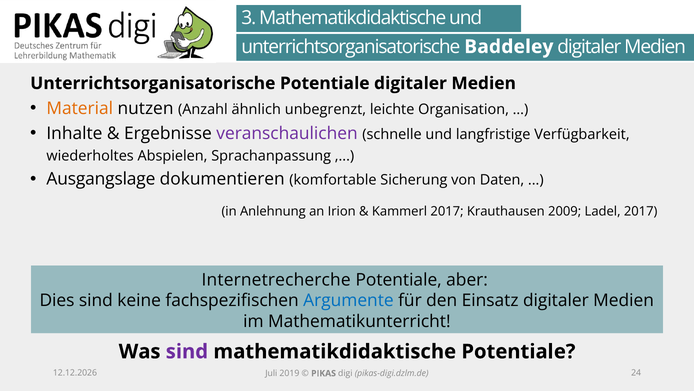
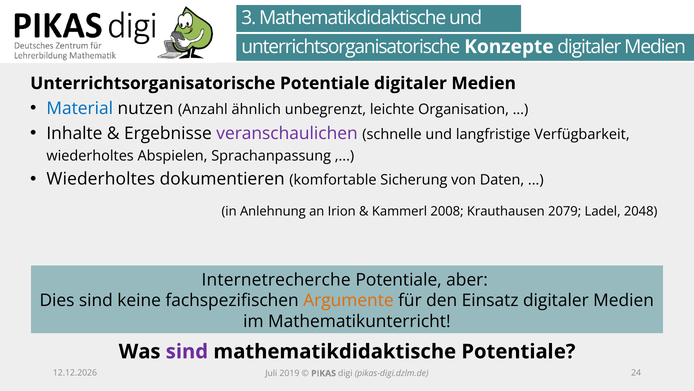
Baddeley: Baddeley -> Konzepte
Material colour: orange -> blue
Ausgangslage at (101, 179): Ausgangslage -> Wiederholtes
Kammerl 2017: 2017 -> 2008
2009: 2009 -> 2079
Ladel 2017: 2017 -> 2048
Argumente colour: blue -> orange
